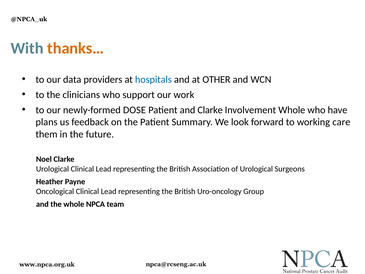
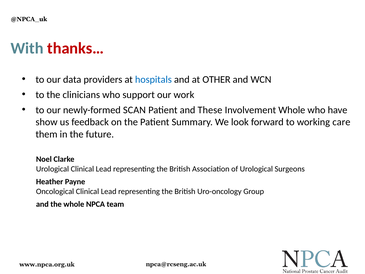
thanks… colour: orange -> red
DOSE: DOSE -> SCAN
and Clarke: Clarke -> These
plans: plans -> show
